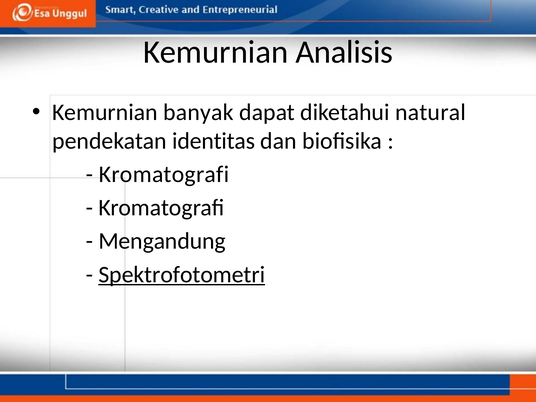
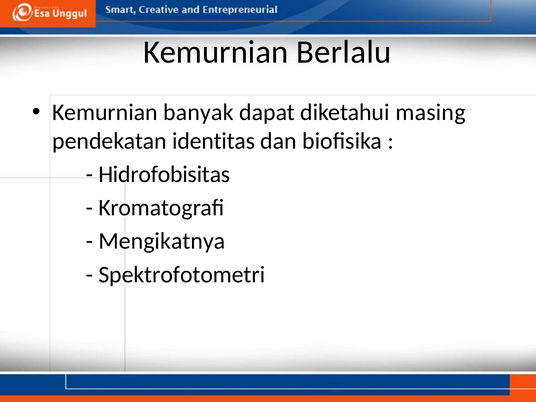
Analisis: Analisis -> Berlalu
natural: natural -> masing
Kromatografi at (164, 174): Kromatografi -> Hidrofobisitas
Mengandung: Mengandung -> Mengikatnya
Spektrofotometri underline: present -> none
